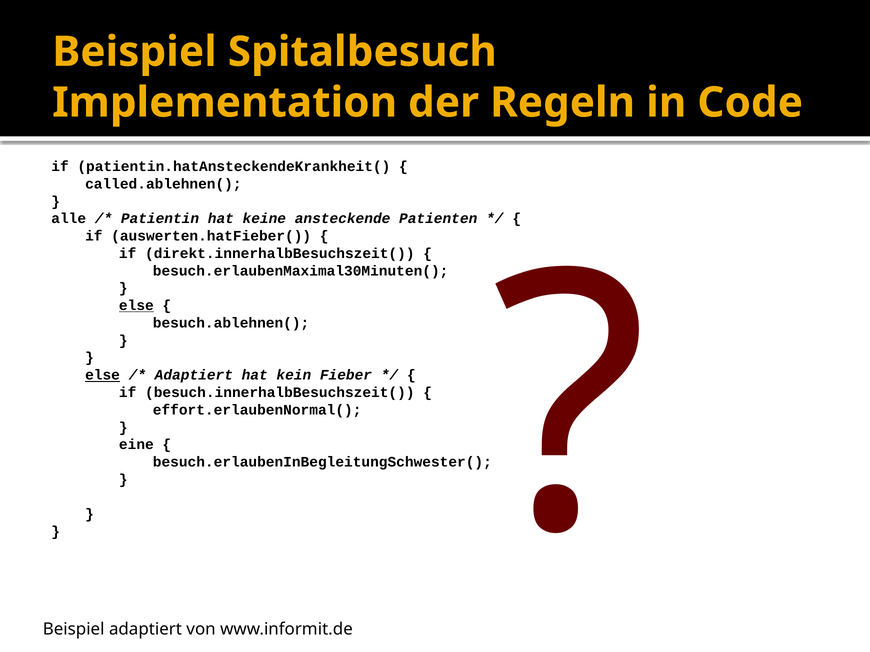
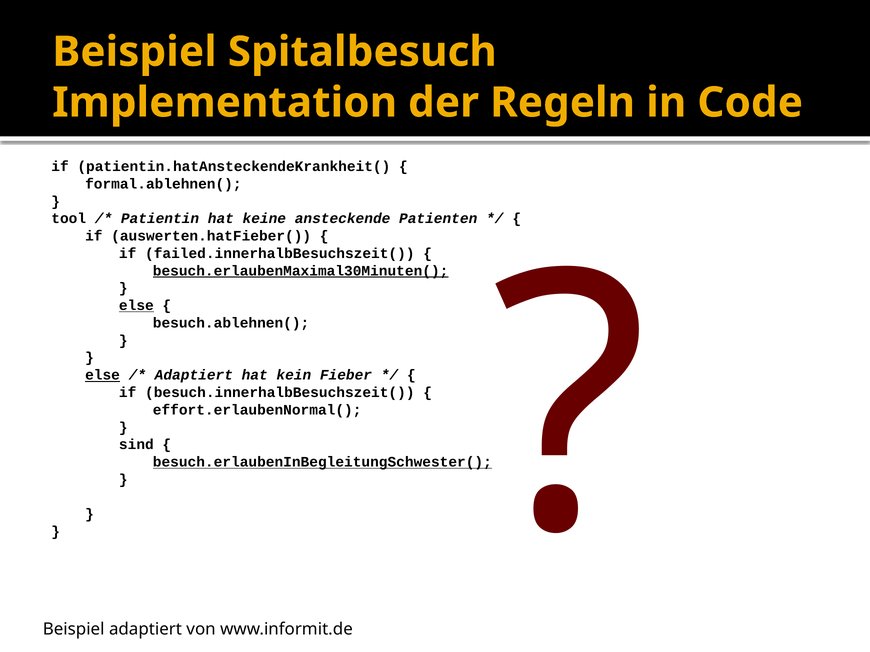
called.ablehnen(: called.ablehnen( -> formal.ablehnen(
alle: alle -> tool
direkt.innerhalbBesuchszeit(: direkt.innerhalbBesuchszeit( -> failed.innerhalbBesuchszeit(
besuch.erlaubenMaximal30Minuten( underline: none -> present
eine: eine -> sind
besuch.erlaubenInBegleitungSchwester( underline: none -> present
